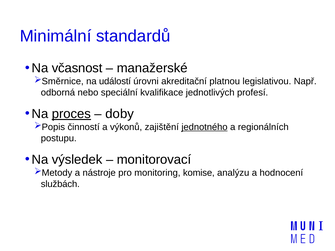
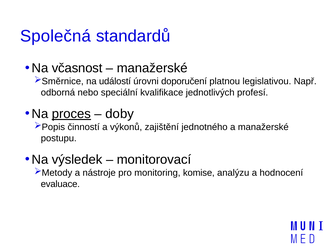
Minimální: Minimální -> Společná
akreditační: akreditační -> doporučení
jednotného underline: present -> none
a regionálních: regionálních -> manažerské
službách: službách -> evaluace
